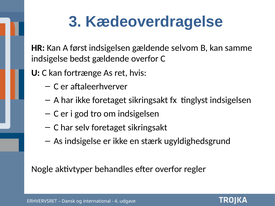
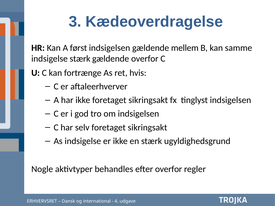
selvom: selvom -> mellem
indsigelse bedst: bedst -> stærk
